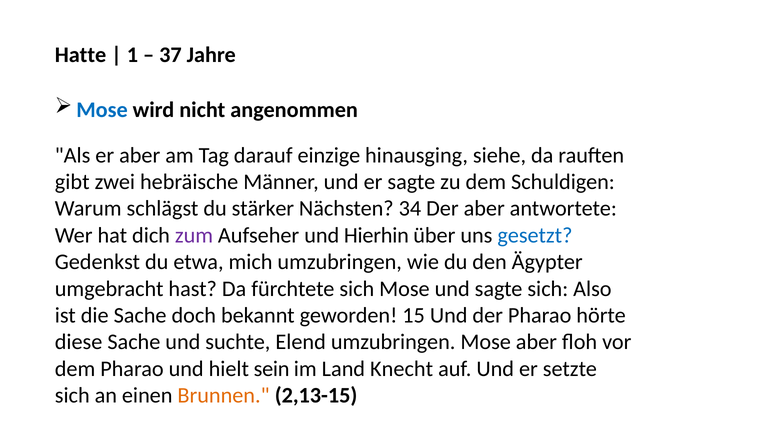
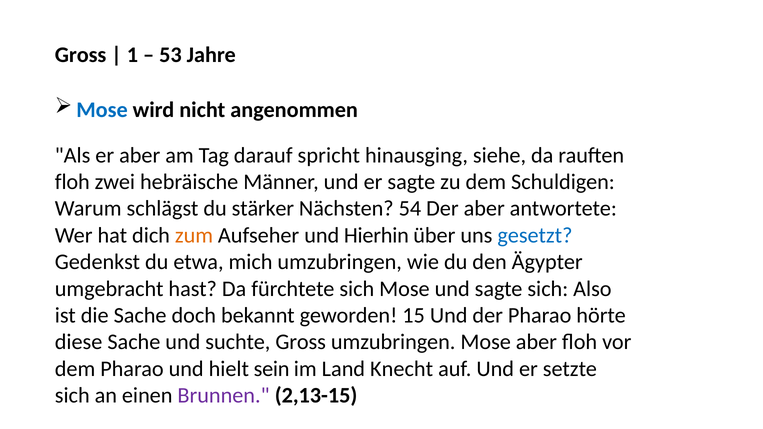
Hatte at (81, 55): Hatte -> Gross
37: 37 -> 53
einzige: einzige -> spricht
gibt at (72, 182): gibt -> floh
34: 34 -> 54
zum colour: purple -> orange
suchte Elend: Elend -> Gross
Brunnen colour: orange -> purple
